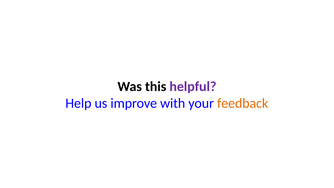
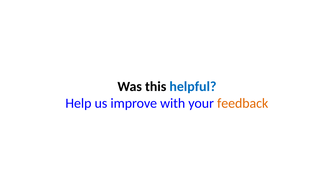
helpful colour: purple -> blue
